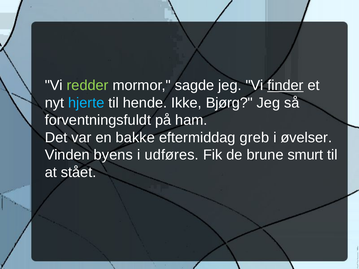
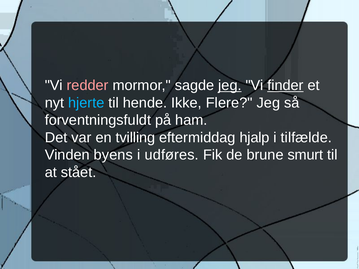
redder colour: light green -> pink
jeg at (230, 86) underline: none -> present
Bjørg: Bjørg -> Flere
bakke: bakke -> tvilling
greb: greb -> hjalp
øvelser: øvelser -> tilfælde
